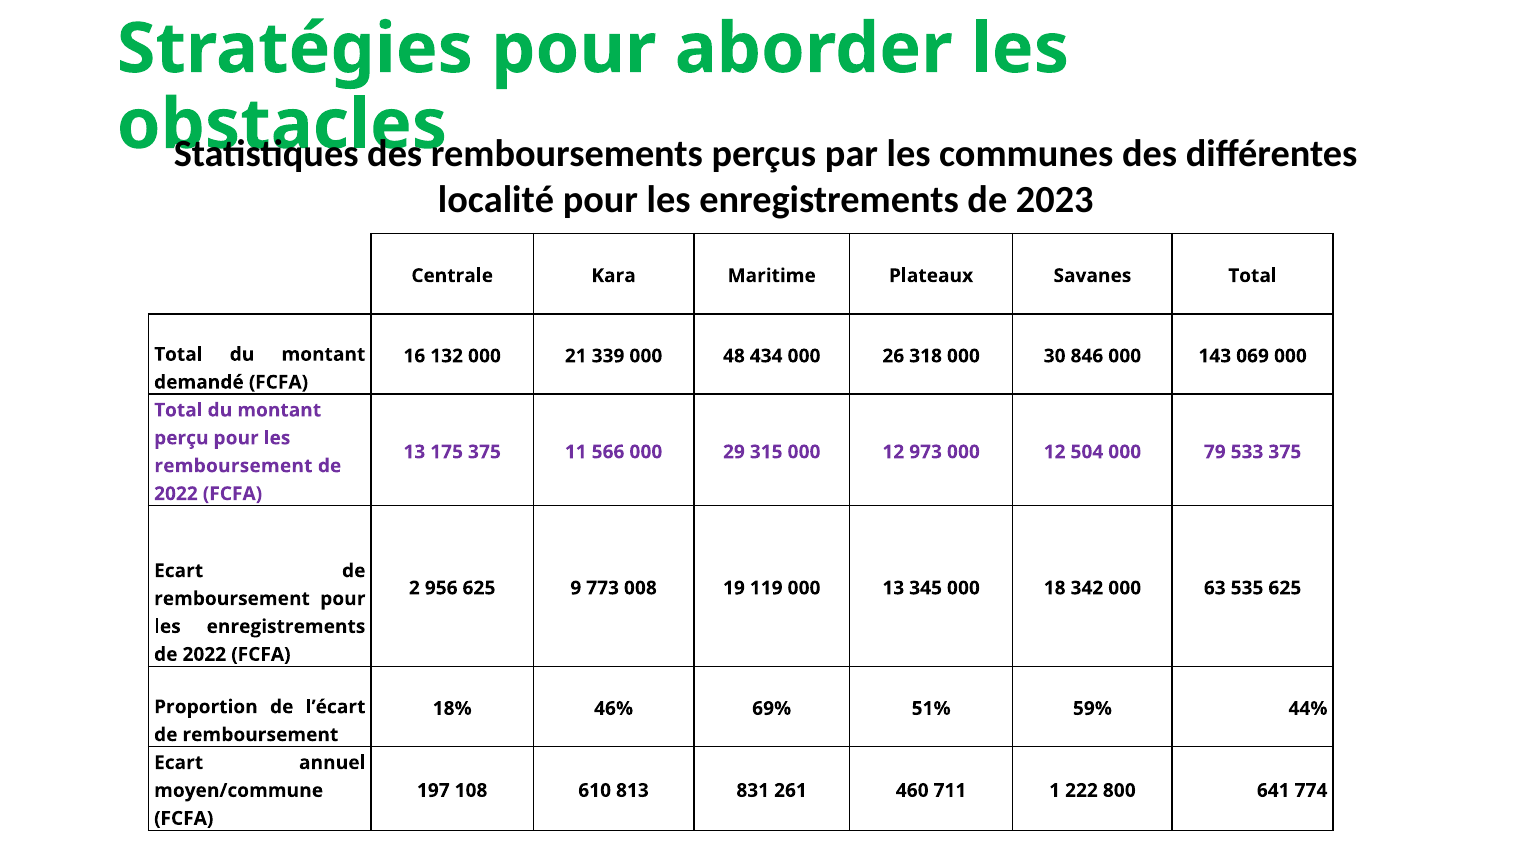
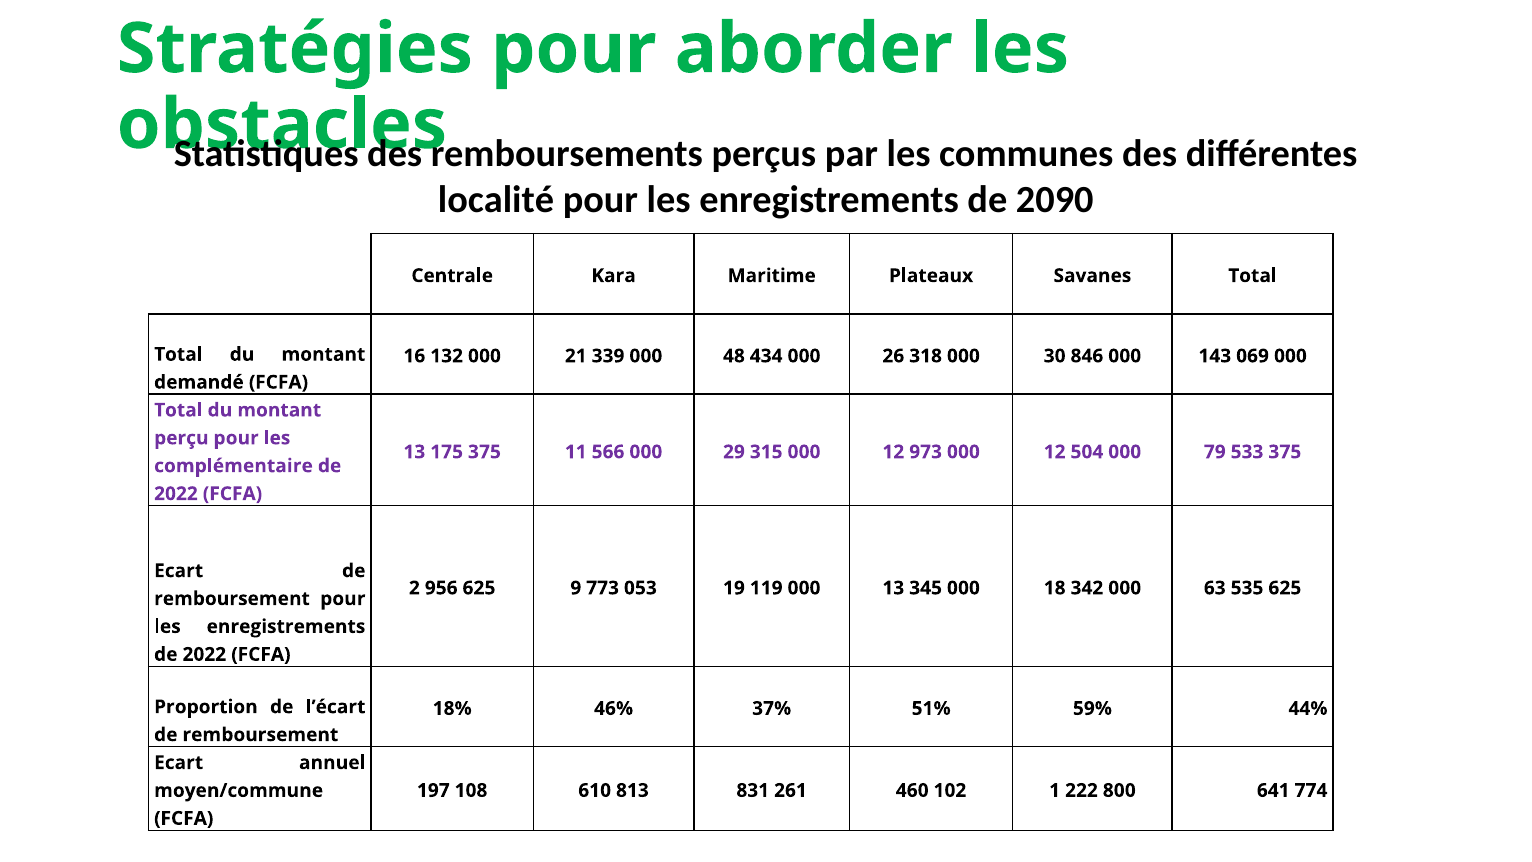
2023: 2023 -> 2090
remboursement at (233, 466): remboursement -> complémentaire
008: 008 -> 053
69%: 69% -> 37%
711: 711 -> 102
